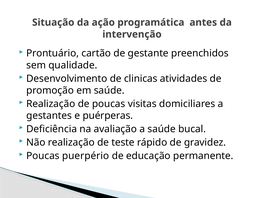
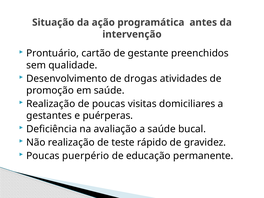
clinicas: clinicas -> drogas
